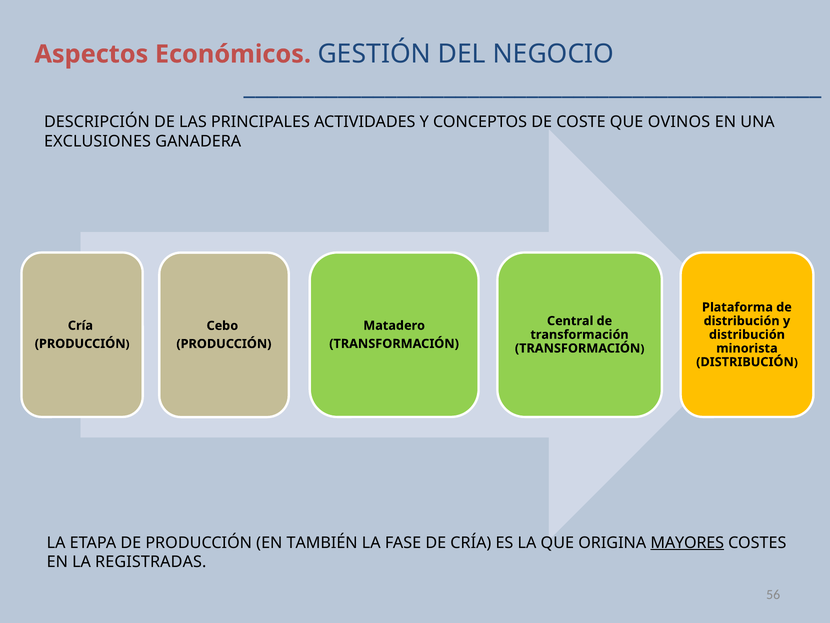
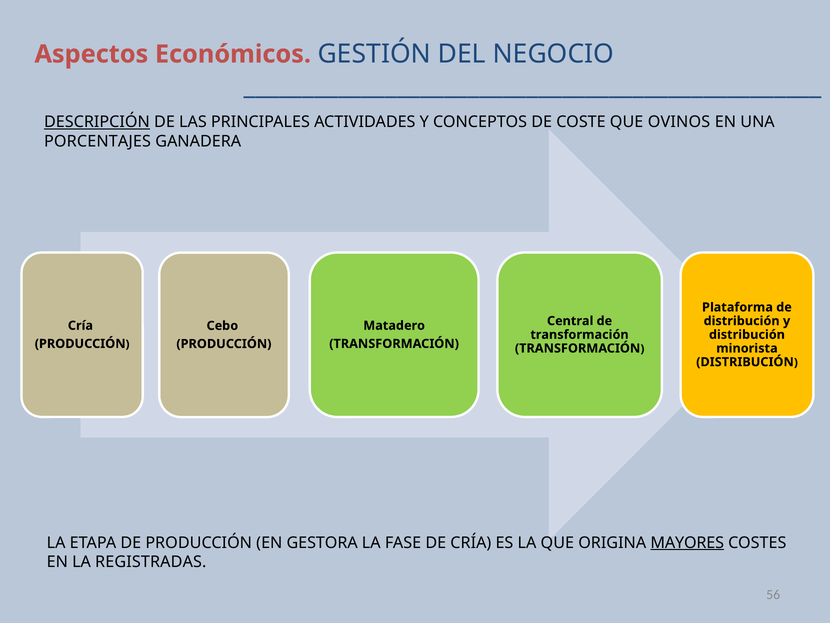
DESCRIPCIÓN underline: none -> present
EXCLUSIONES: EXCLUSIONES -> PORCENTAJES
TAMBIÉN: TAMBIÉN -> GESTORA
